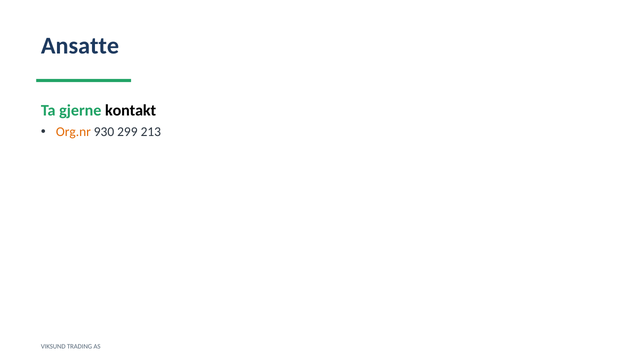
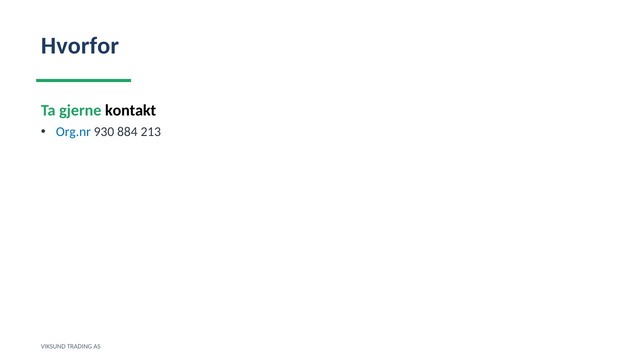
Ansatte: Ansatte -> Hvorfor
Org.nr colour: orange -> blue
299: 299 -> 884
